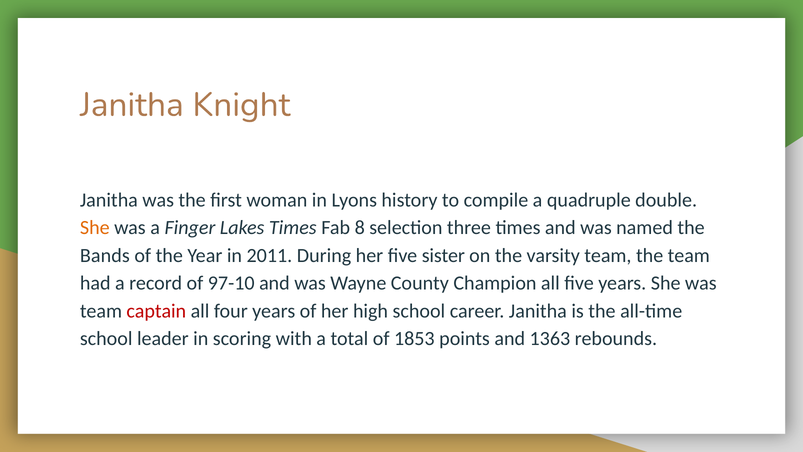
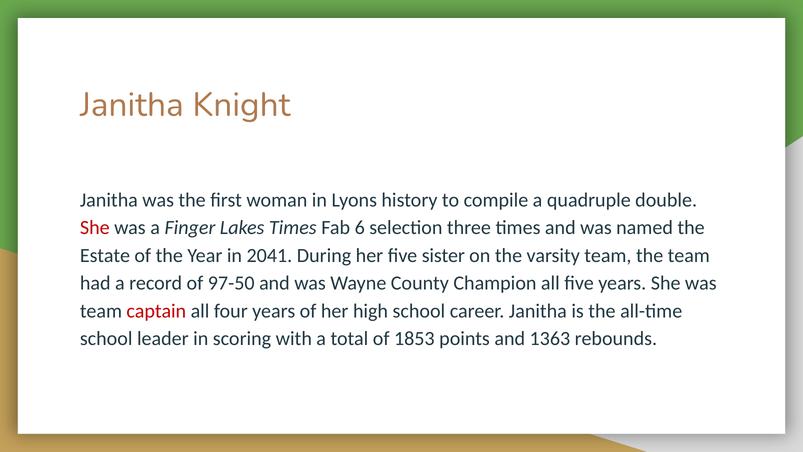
She at (95, 228) colour: orange -> red
8: 8 -> 6
Bands: Bands -> Estate
2011: 2011 -> 2041
97-10: 97-10 -> 97-50
